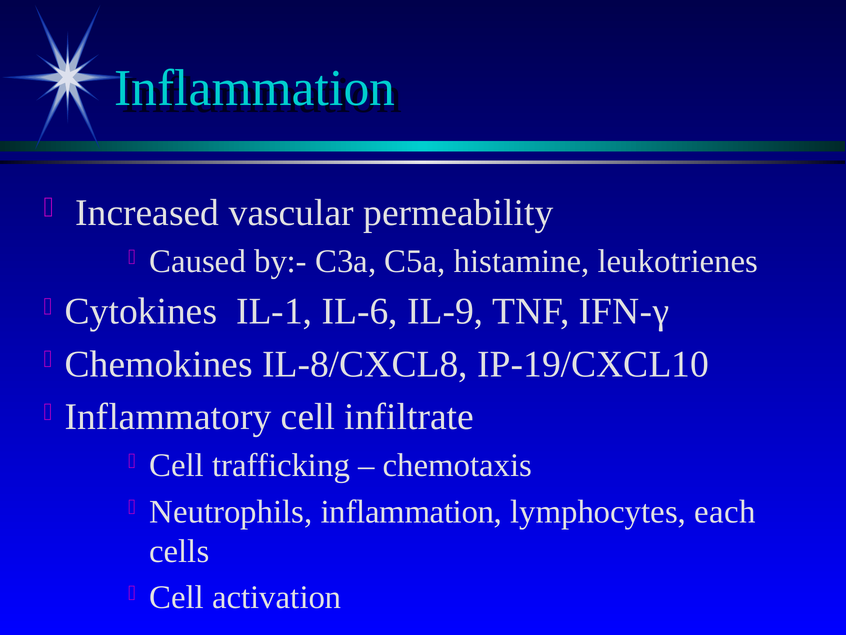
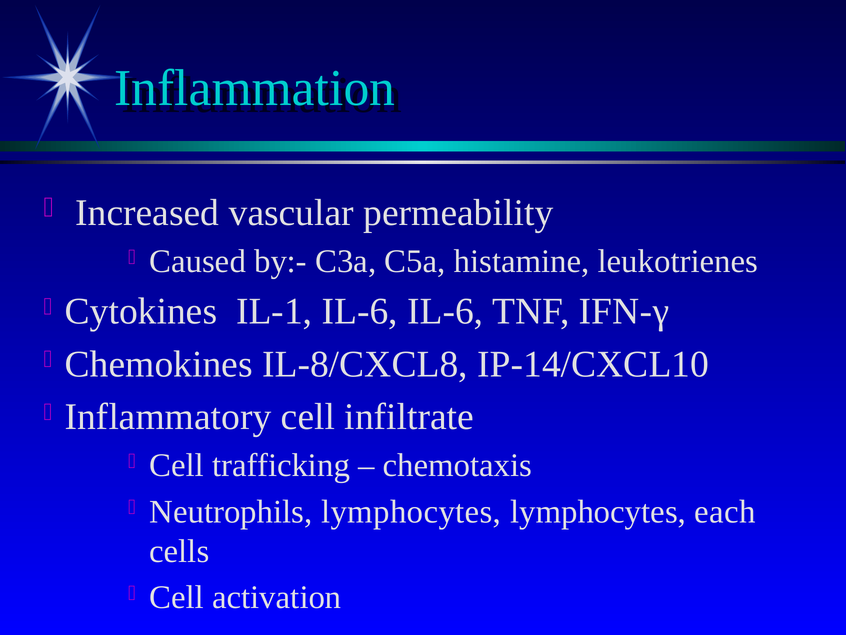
IL-6 IL-9: IL-9 -> IL-6
IP-19/CXCL10: IP-19/CXCL10 -> IP-14/CXCL10
Neutrophils inflammation: inflammation -> lymphocytes
